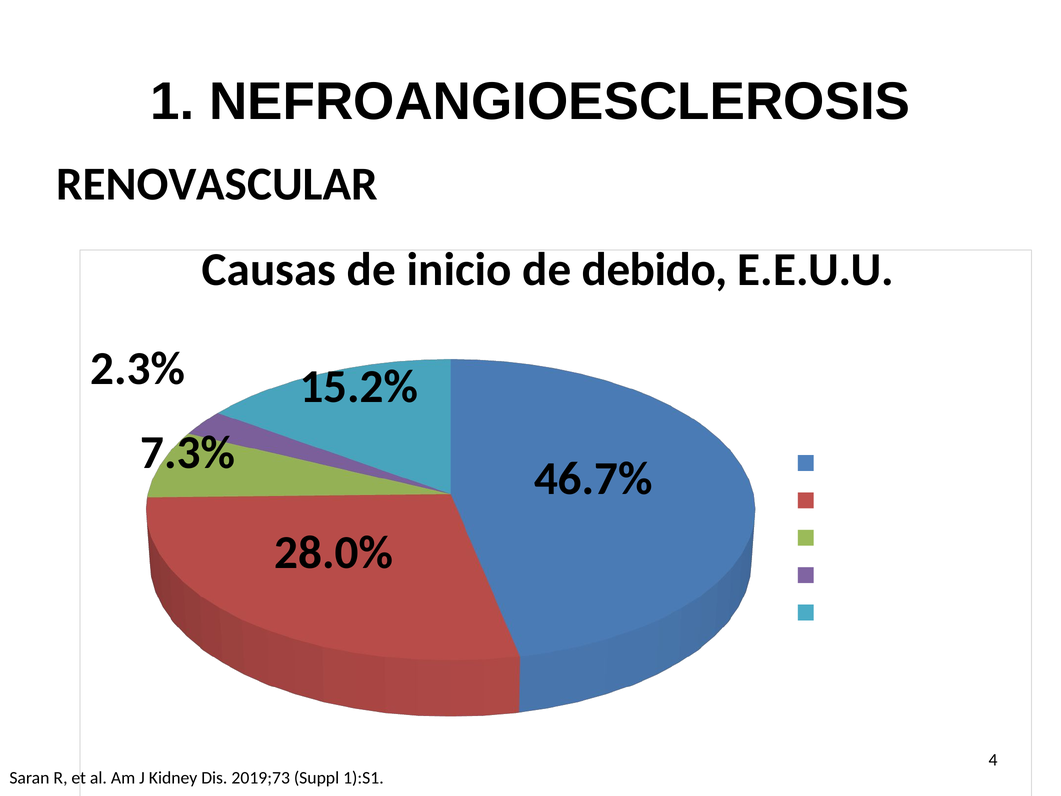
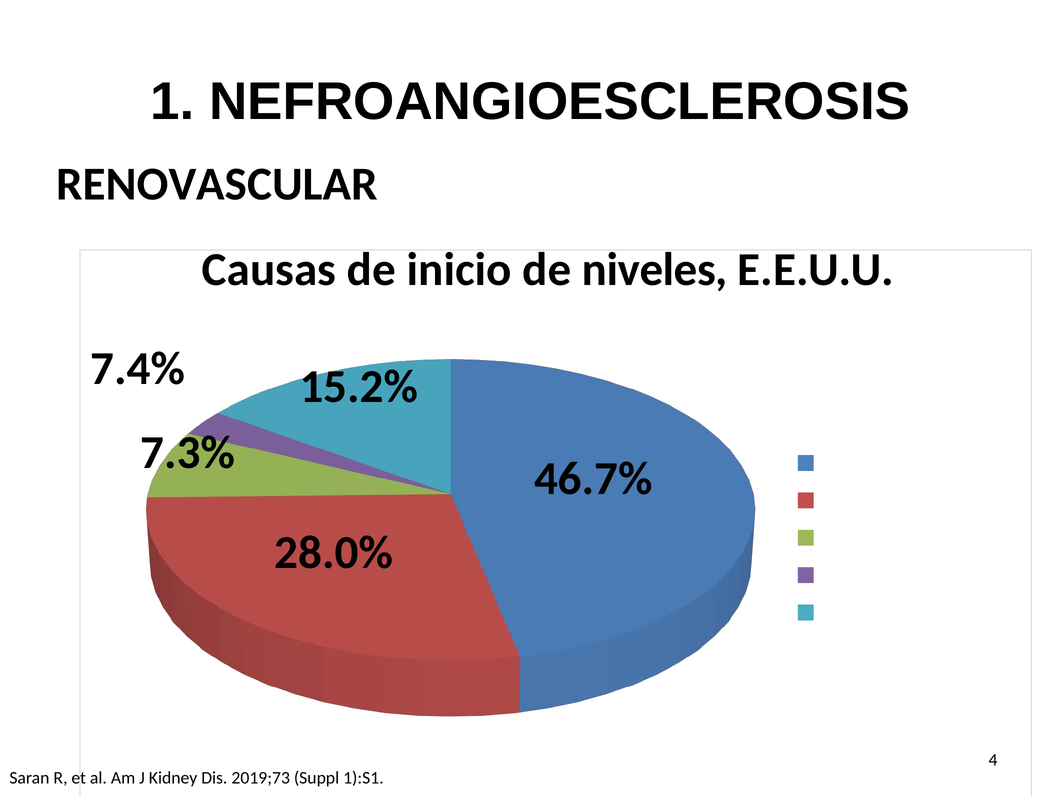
debido: debido -> niveles
2.3%: 2.3% -> 7.4%
